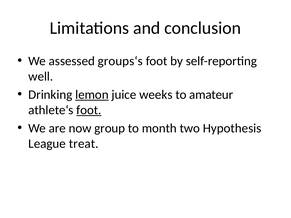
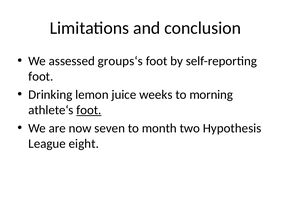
well at (41, 77): well -> foot
lemon underline: present -> none
amateur: amateur -> morning
group: group -> seven
treat: treat -> eight
